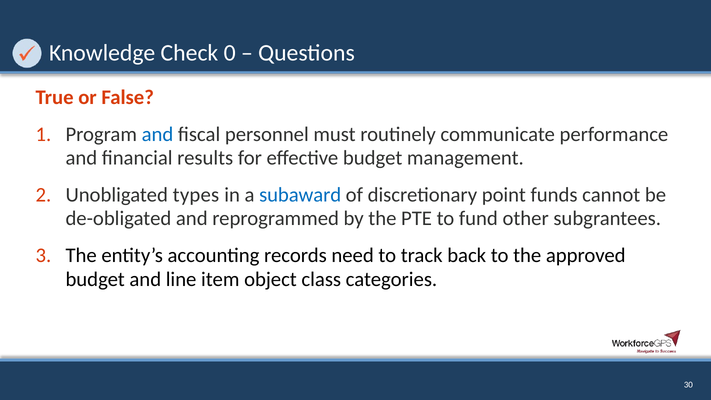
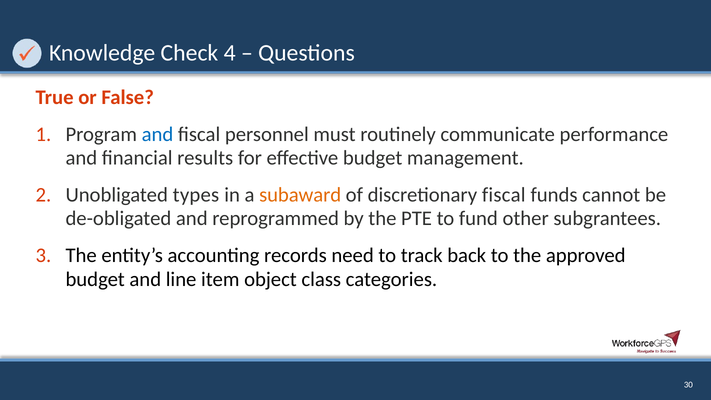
0: 0 -> 4
subaward colour: blue -> orange
discretionary point: point -> fiscal
